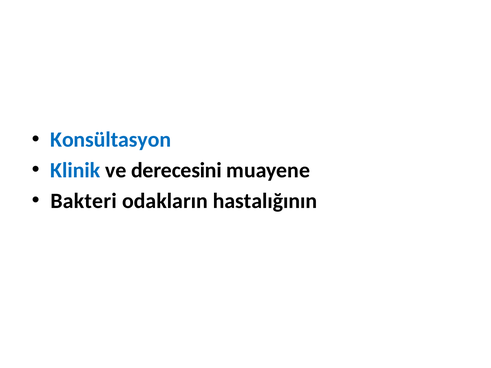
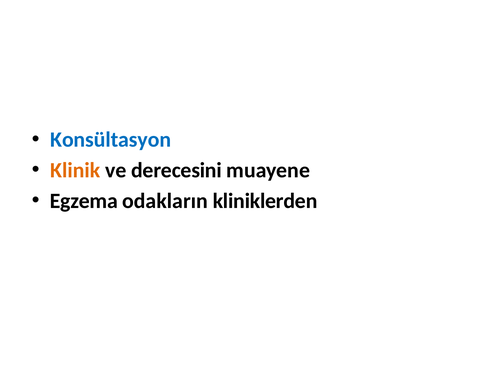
Klinik colour: blue -> orange
Bakteri: Bakteri -> Egzema
hastalığının: hastalığının -> kliniklerden
